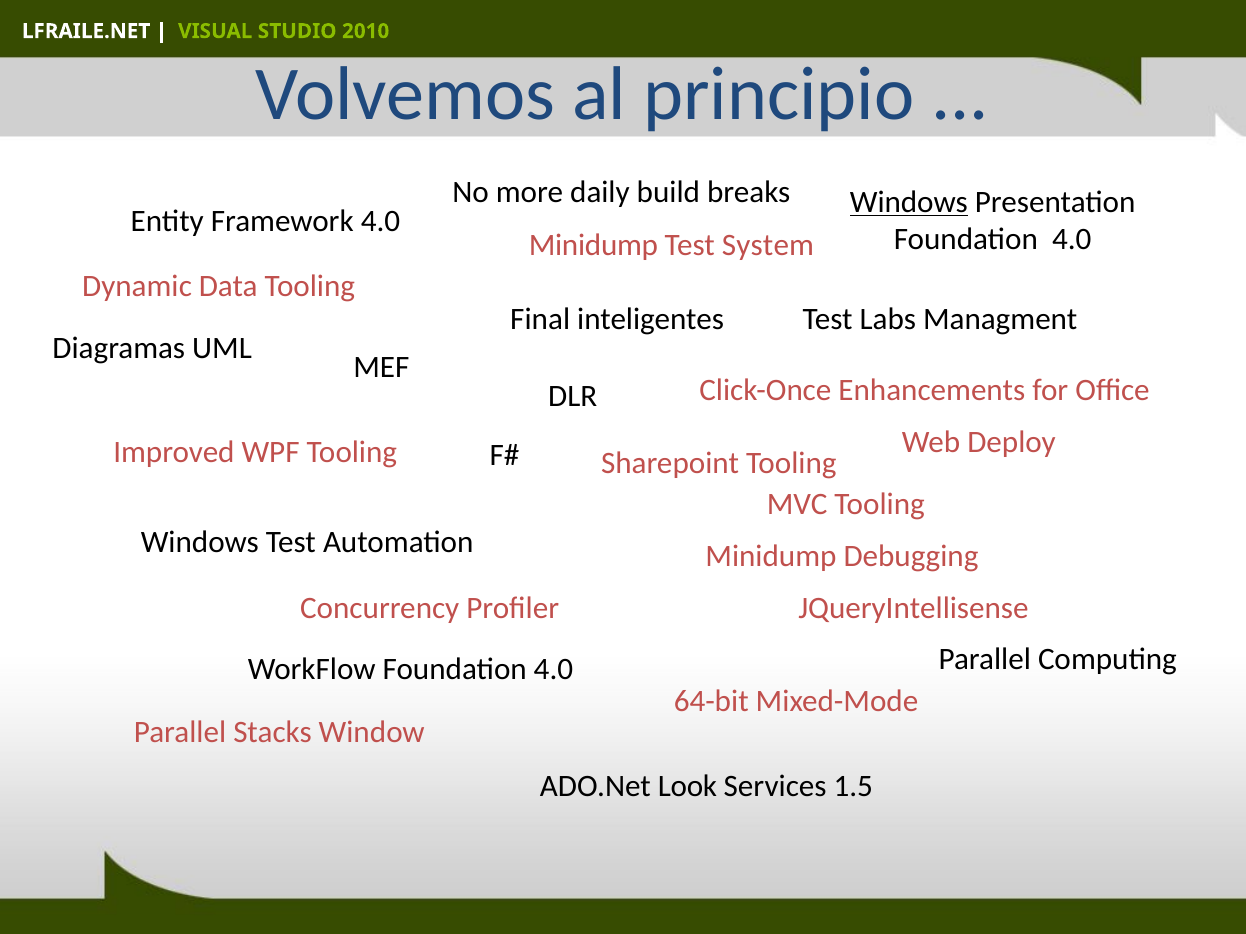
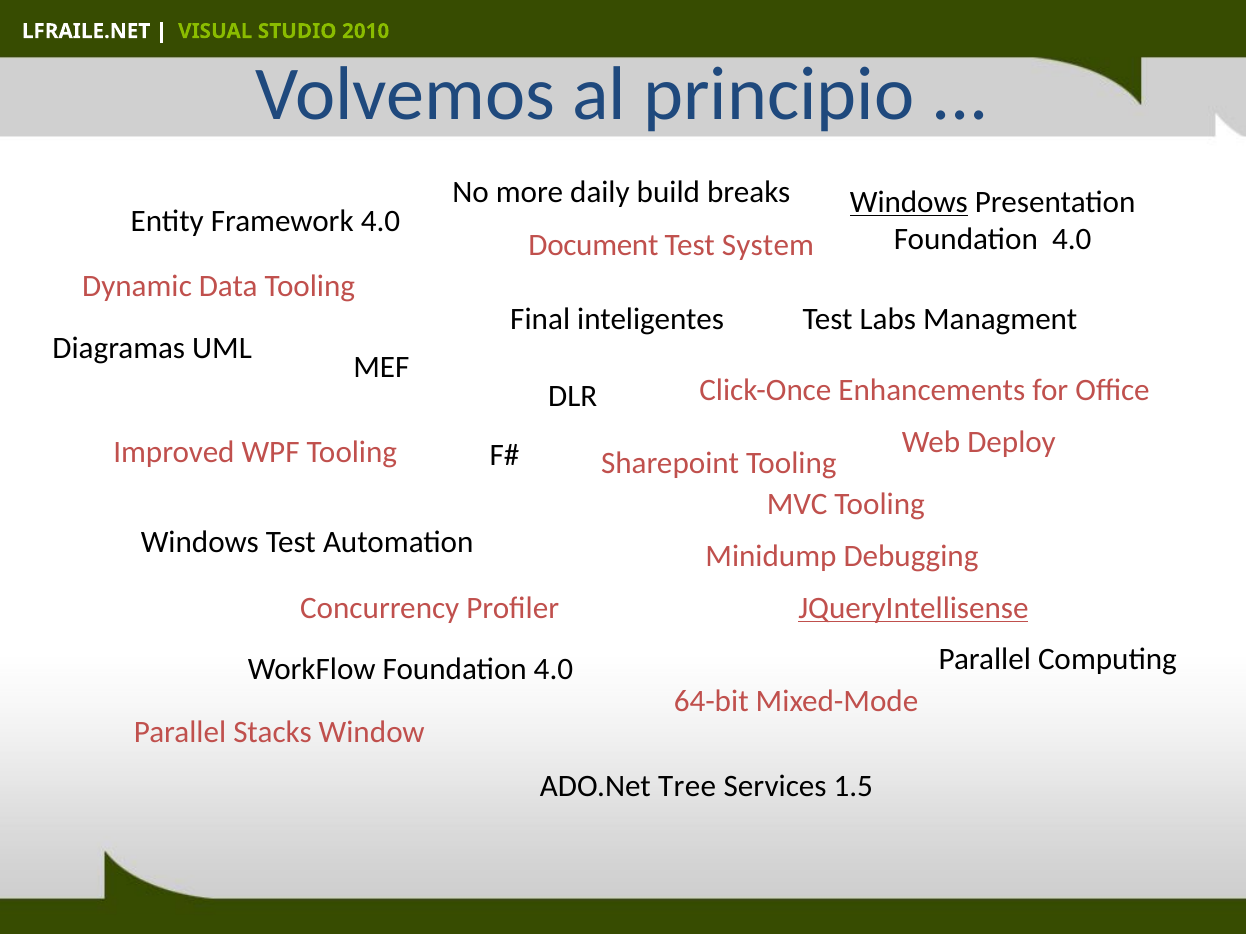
Minidump at (593, 245): Minidump -> Document
JQueryIntellisense underline: none -> present
Look: Look -> Tree
